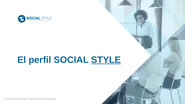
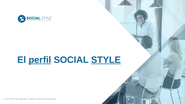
perfil underline: none -> present
